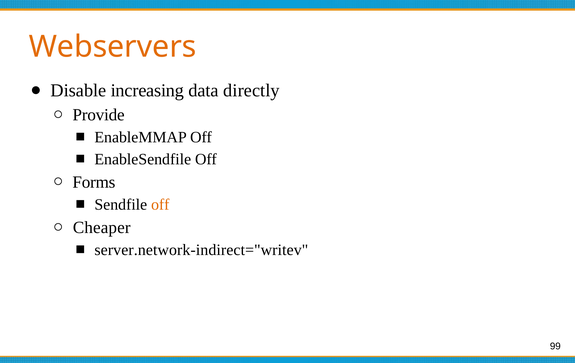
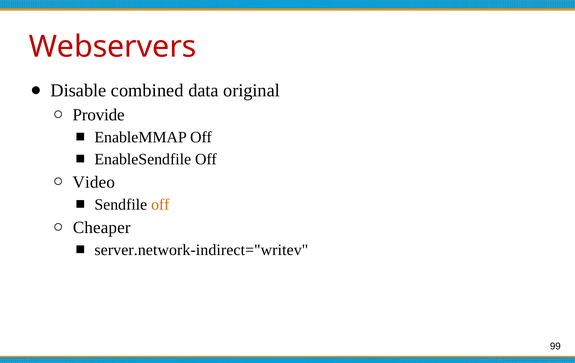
Webservers colour: orange -> red
increasing: increasing -> combined
directly: directly -> original
Forms: Forms -> Video
